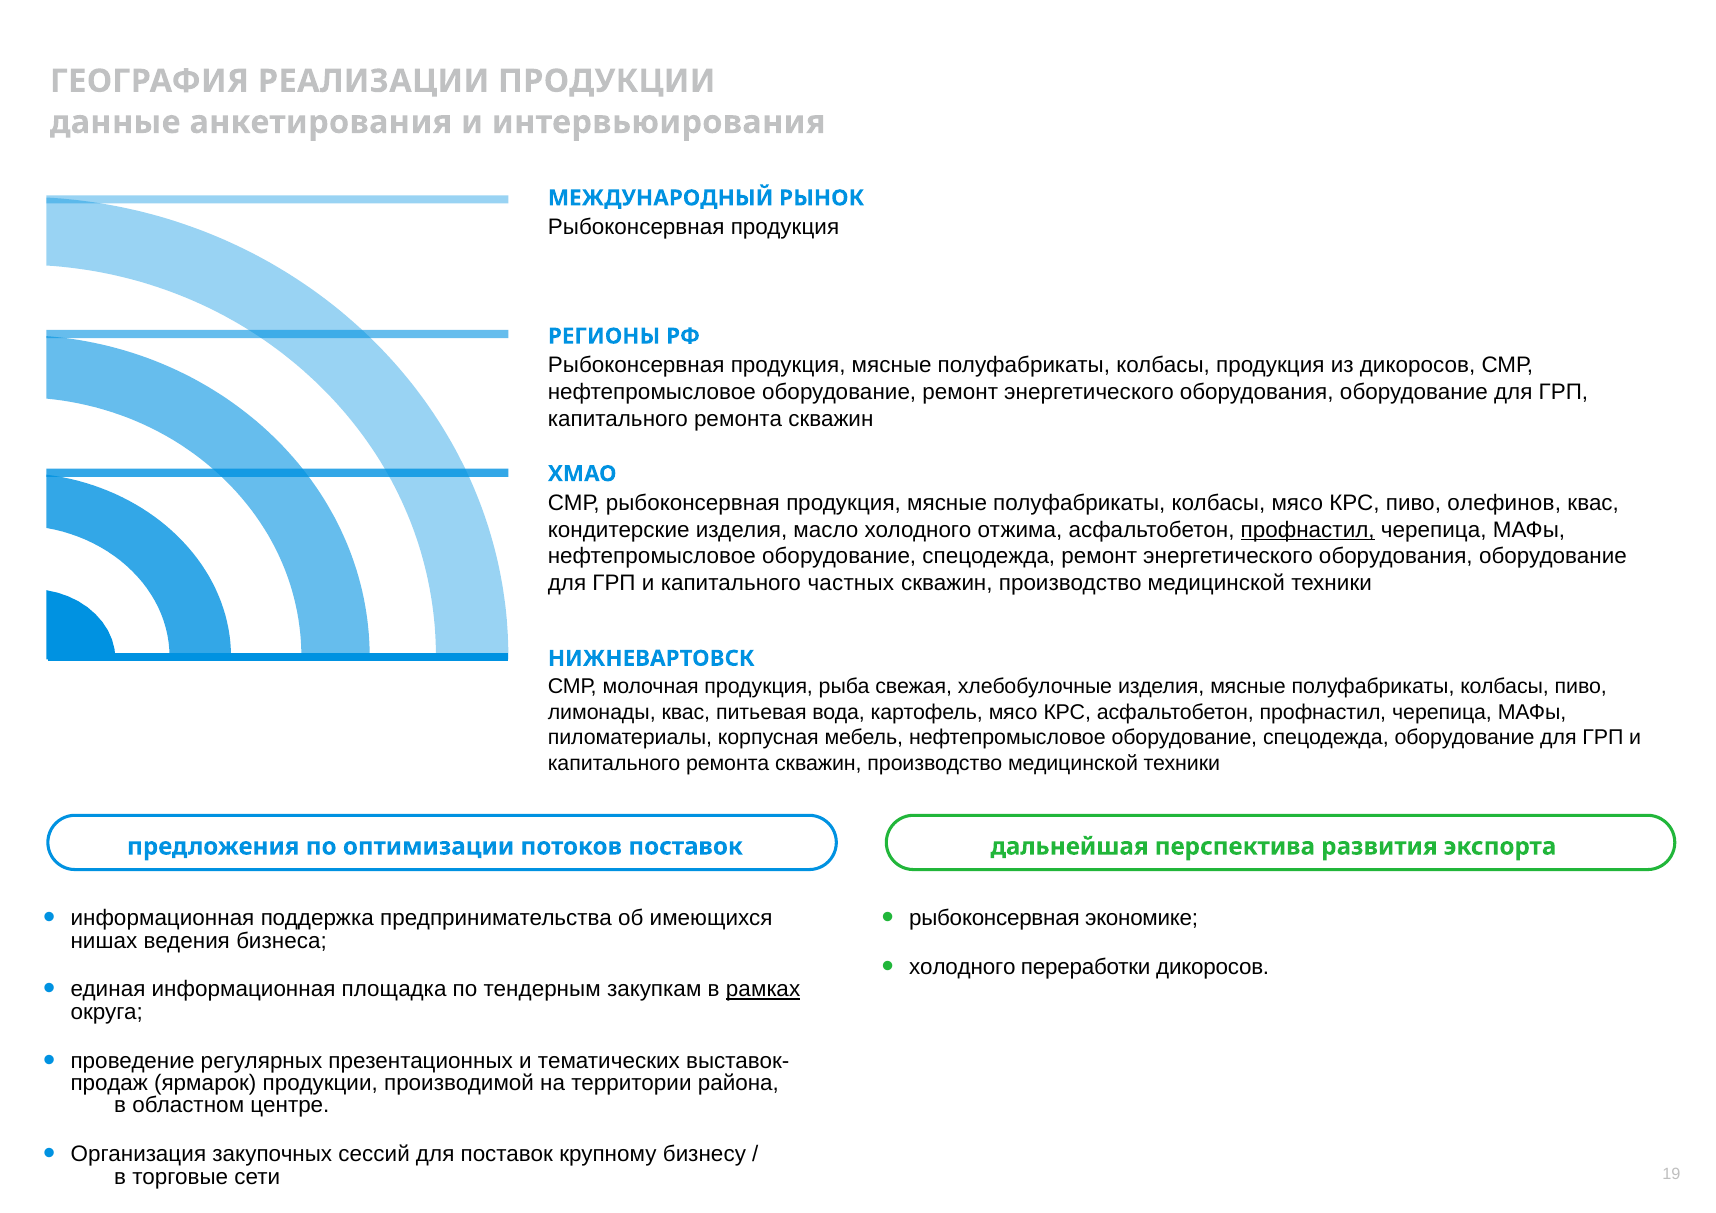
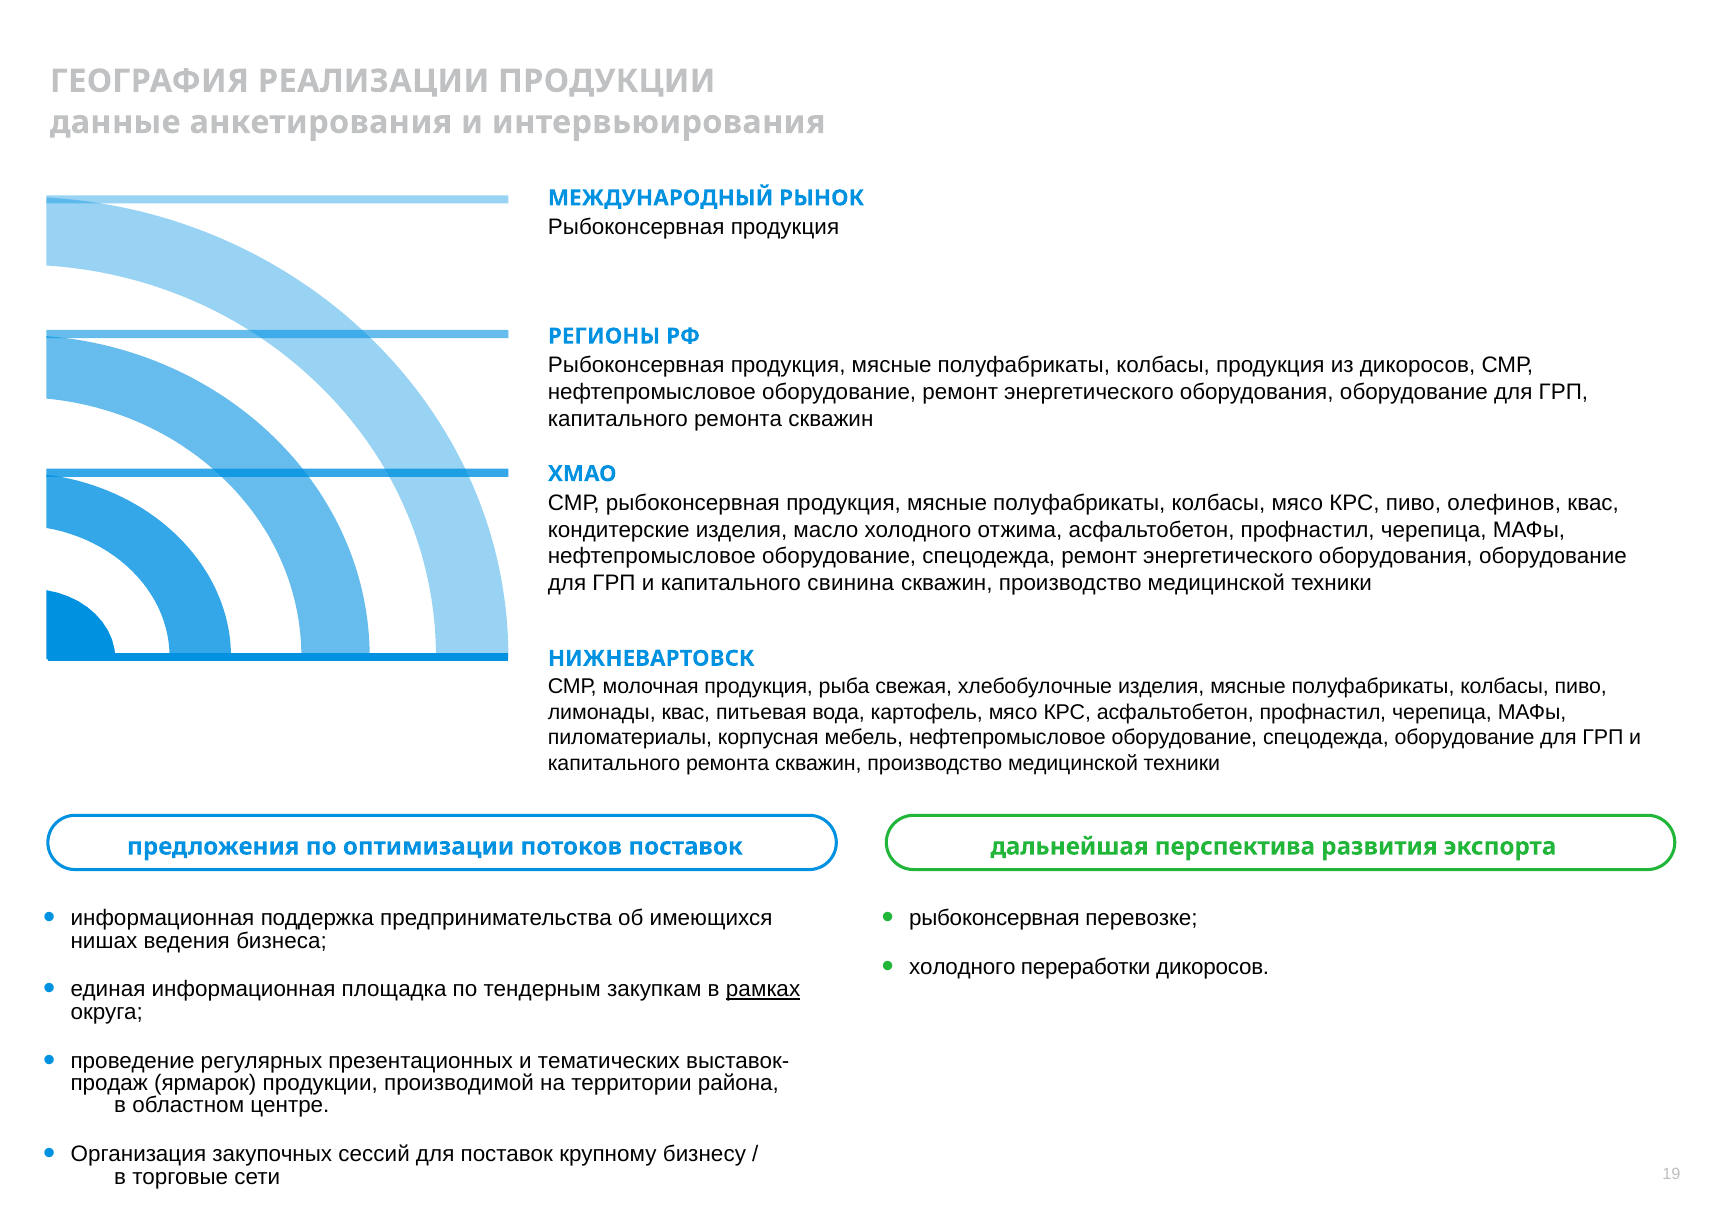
профнастил at (1308, 530) underline: present -> none
частных: частных -> свинина
экономике: экономике -> перевозке
